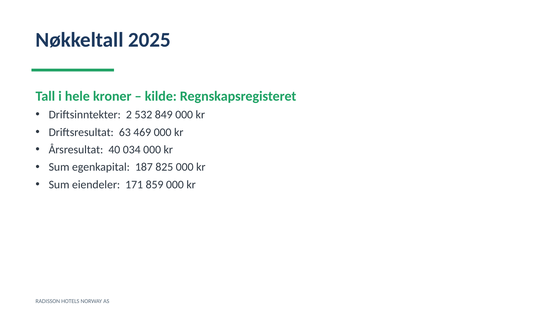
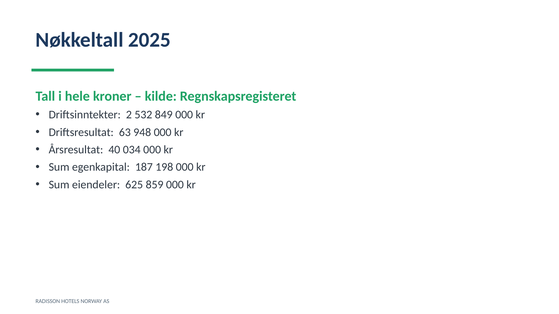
469: 469 -> 948
825: 825 -> 198
171: 171 -> 625
